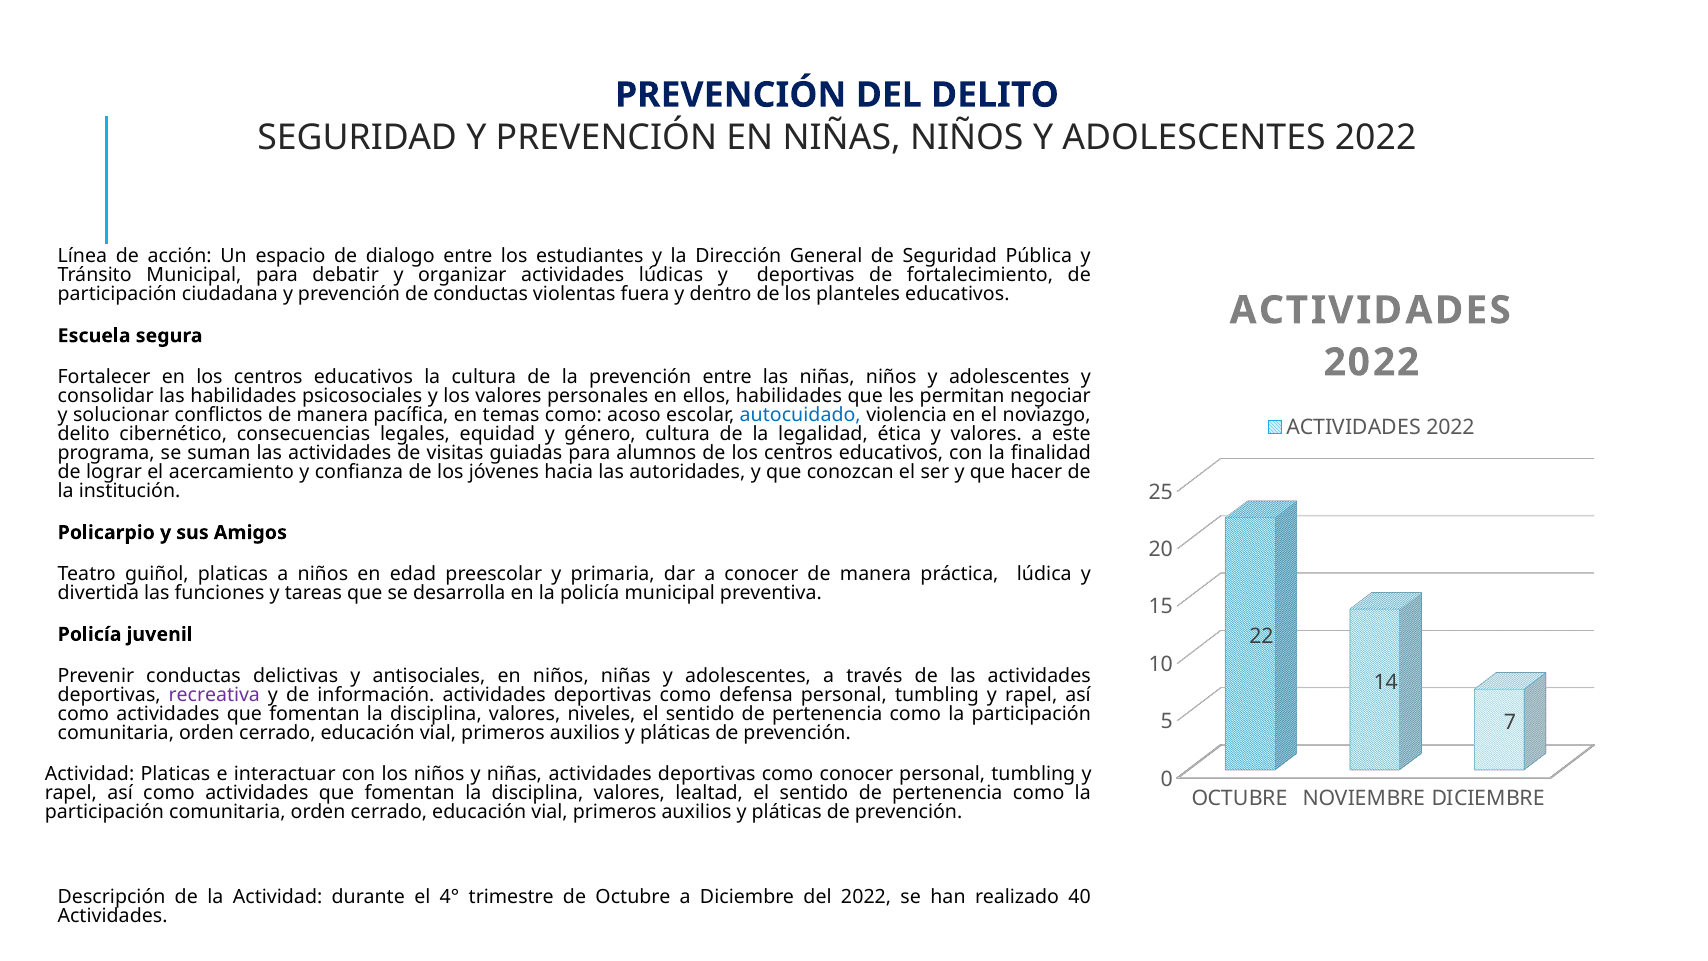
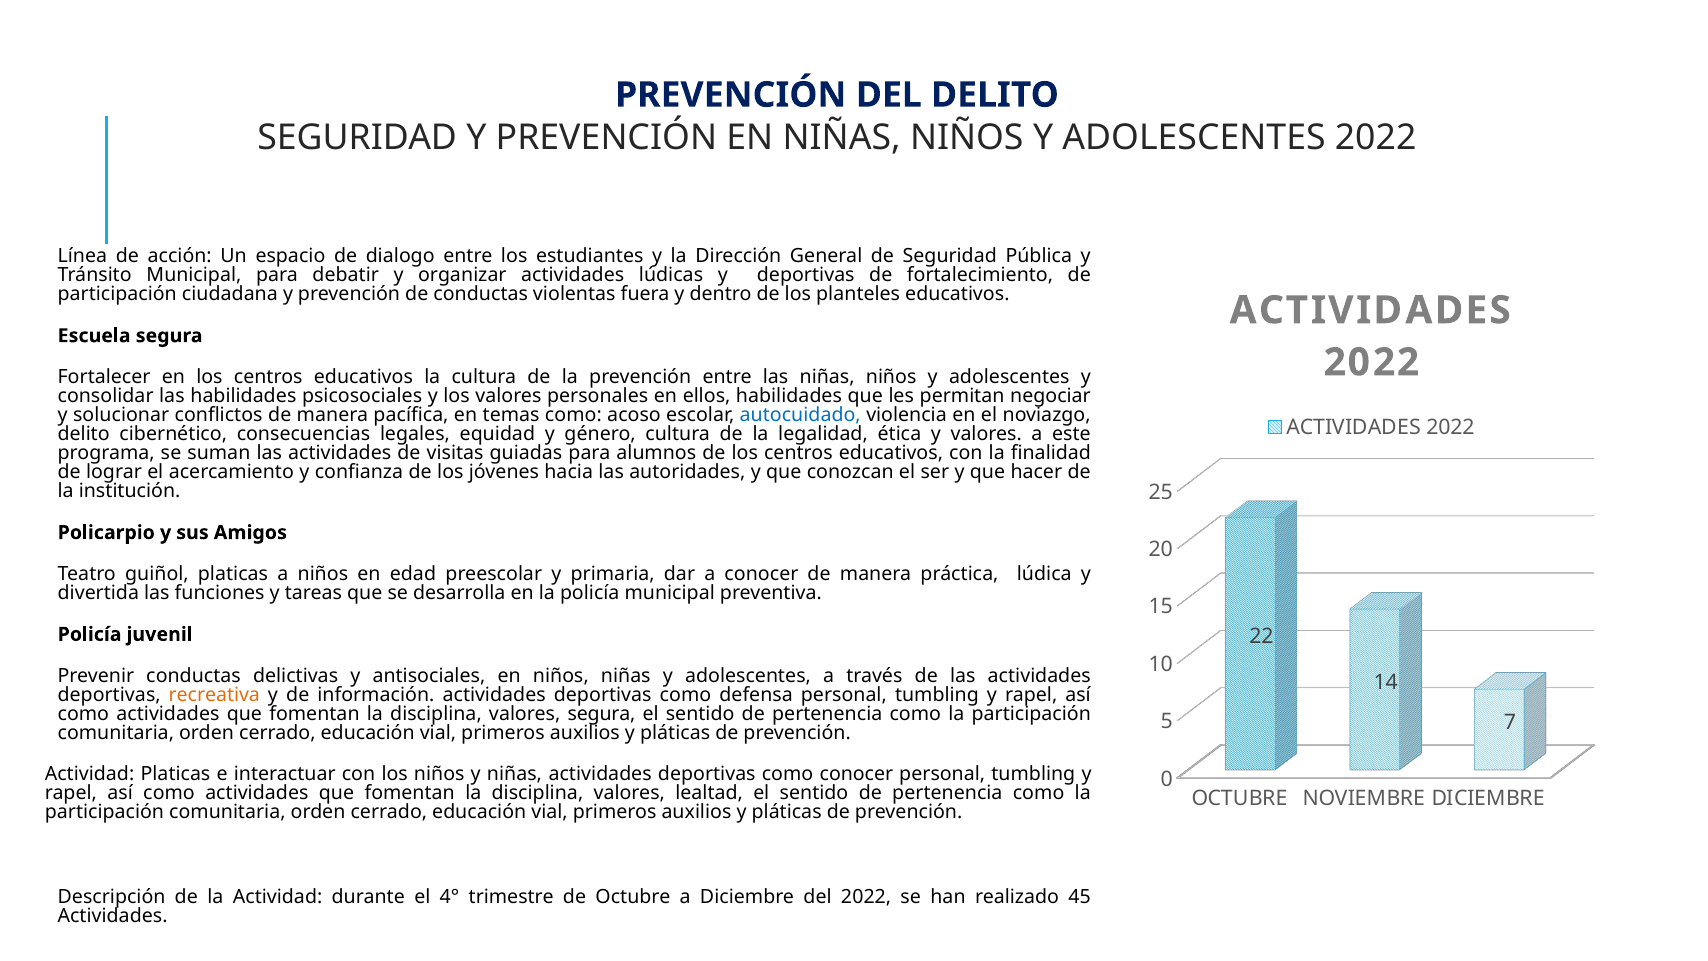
recreativa colour: purple -> orange
valores niveles: niveles -> segura
40: 40 -> 45
